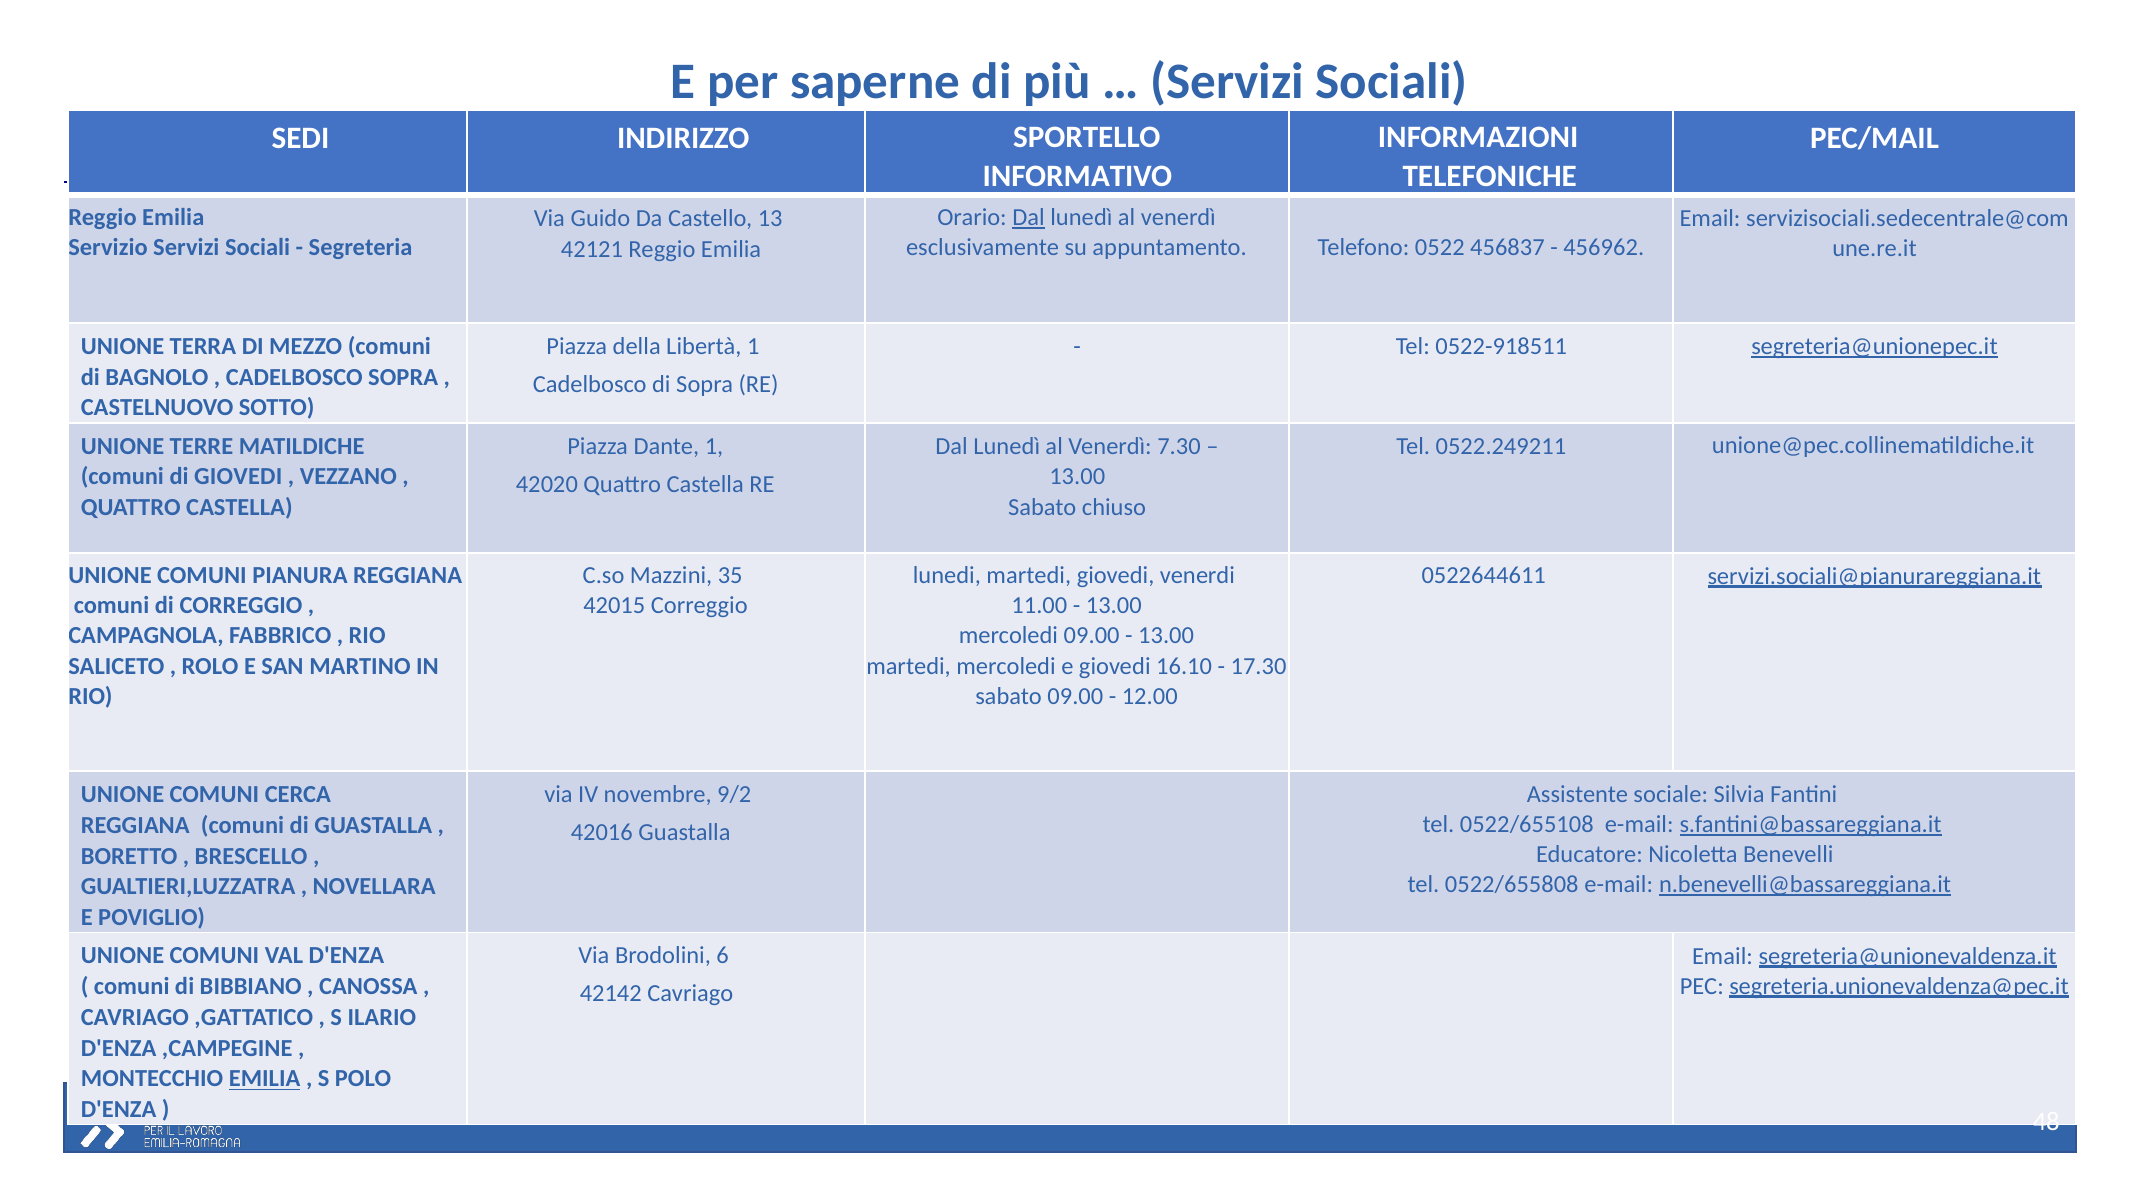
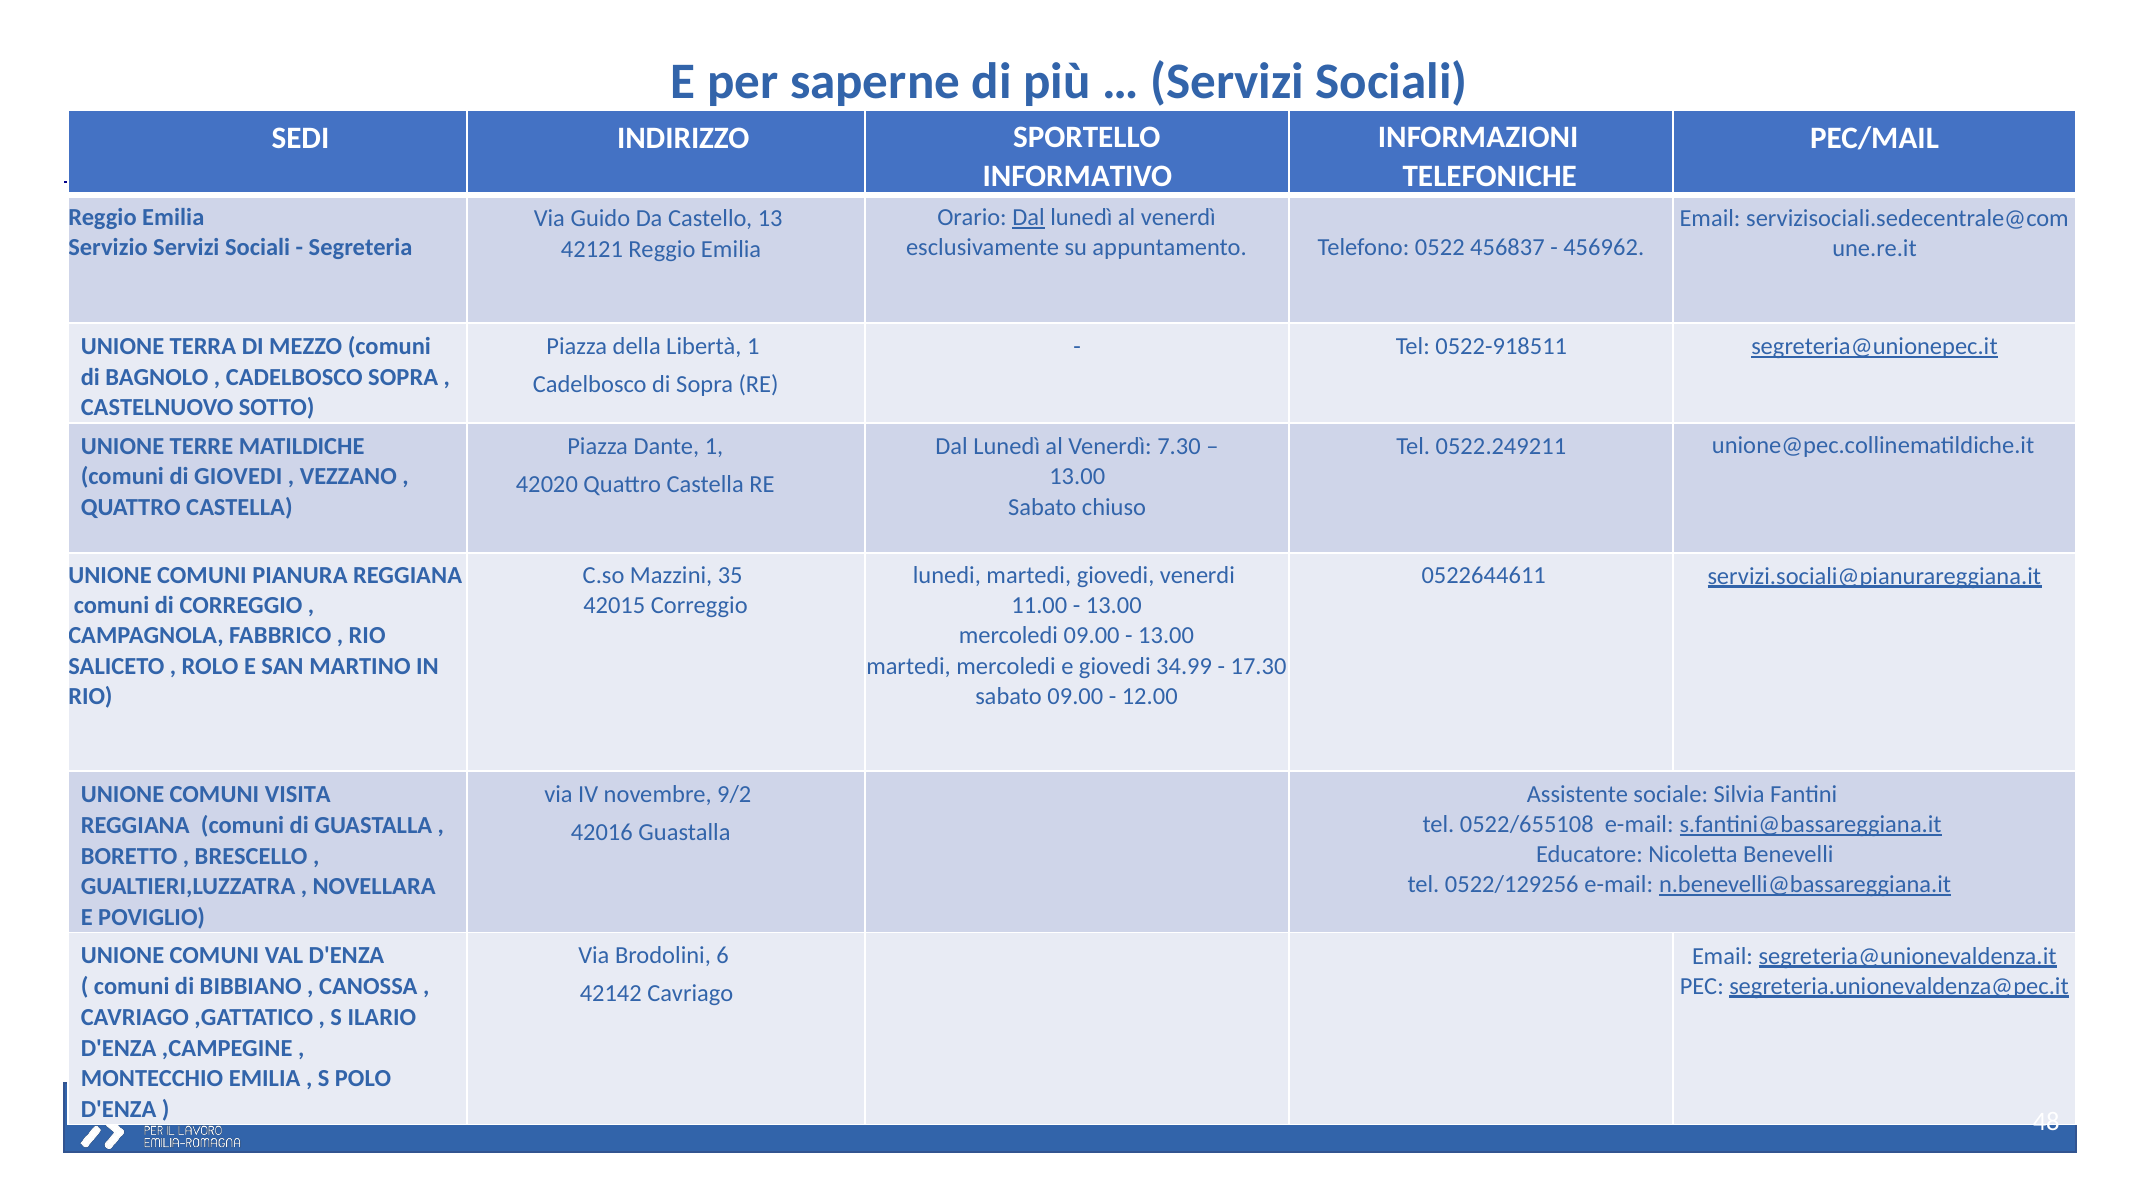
16.10: 16.10 -> 34.99
CERCA: CERCA -> VISITA
0522/655808: 0522/655808 -> 0522/129256
EMILIA at (265, 1079) underline: present -> none
